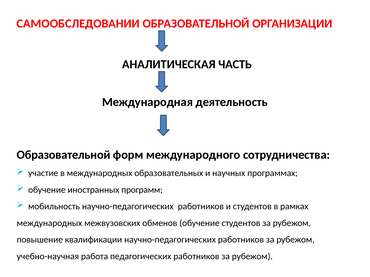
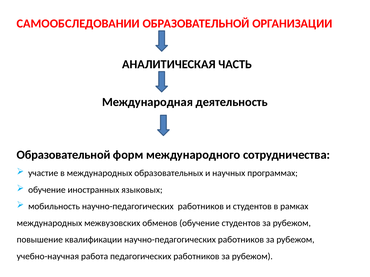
программ: программ -> языковых
